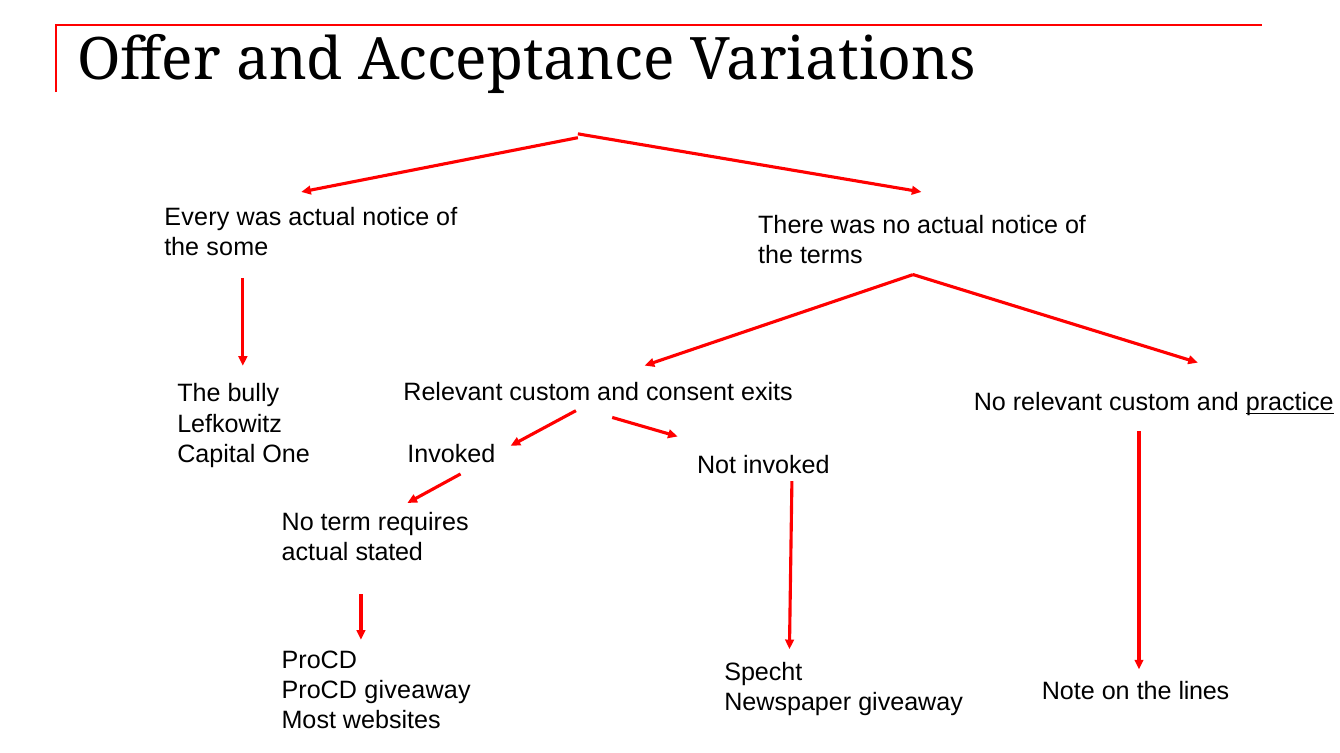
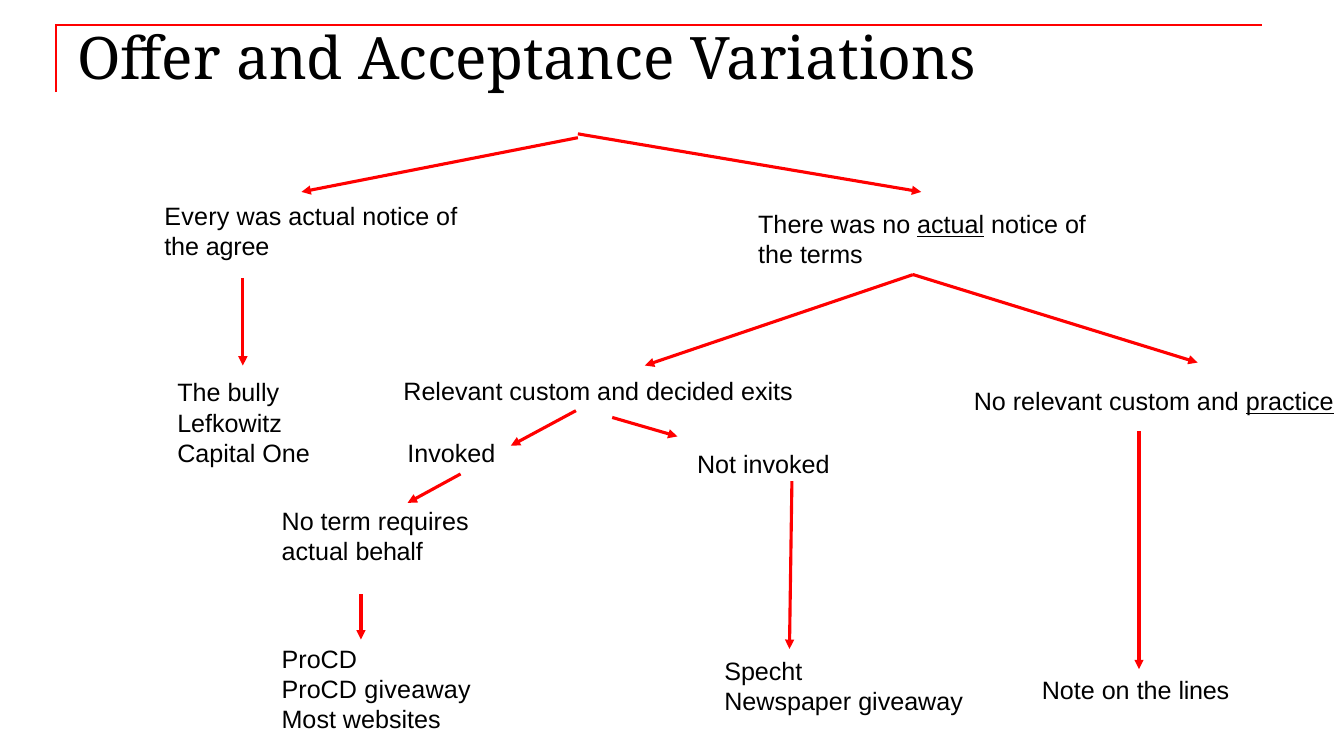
actual at (951, 226) underline: none -> present
some: some -> agree
consent: consent -> decided
stated: stated -> behalf
